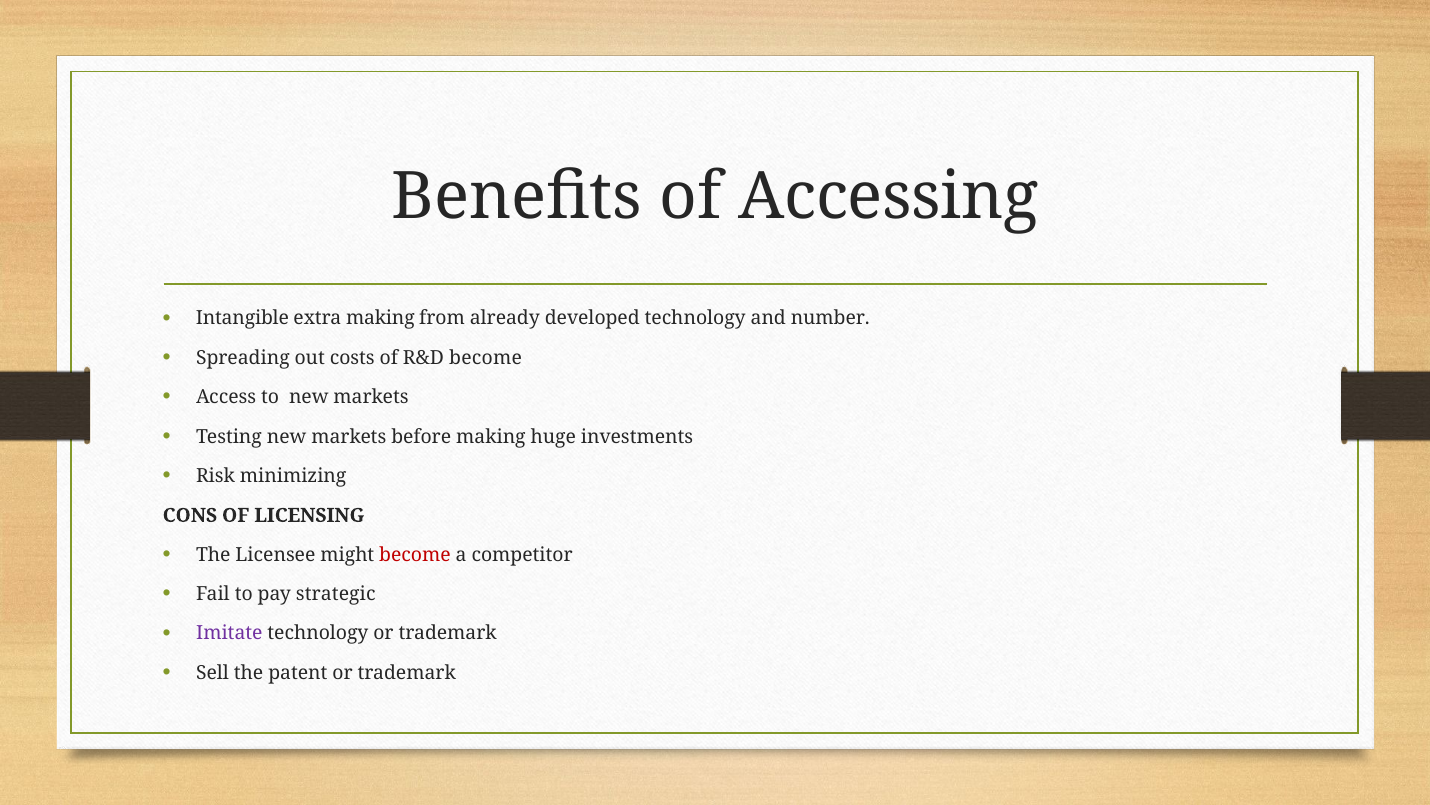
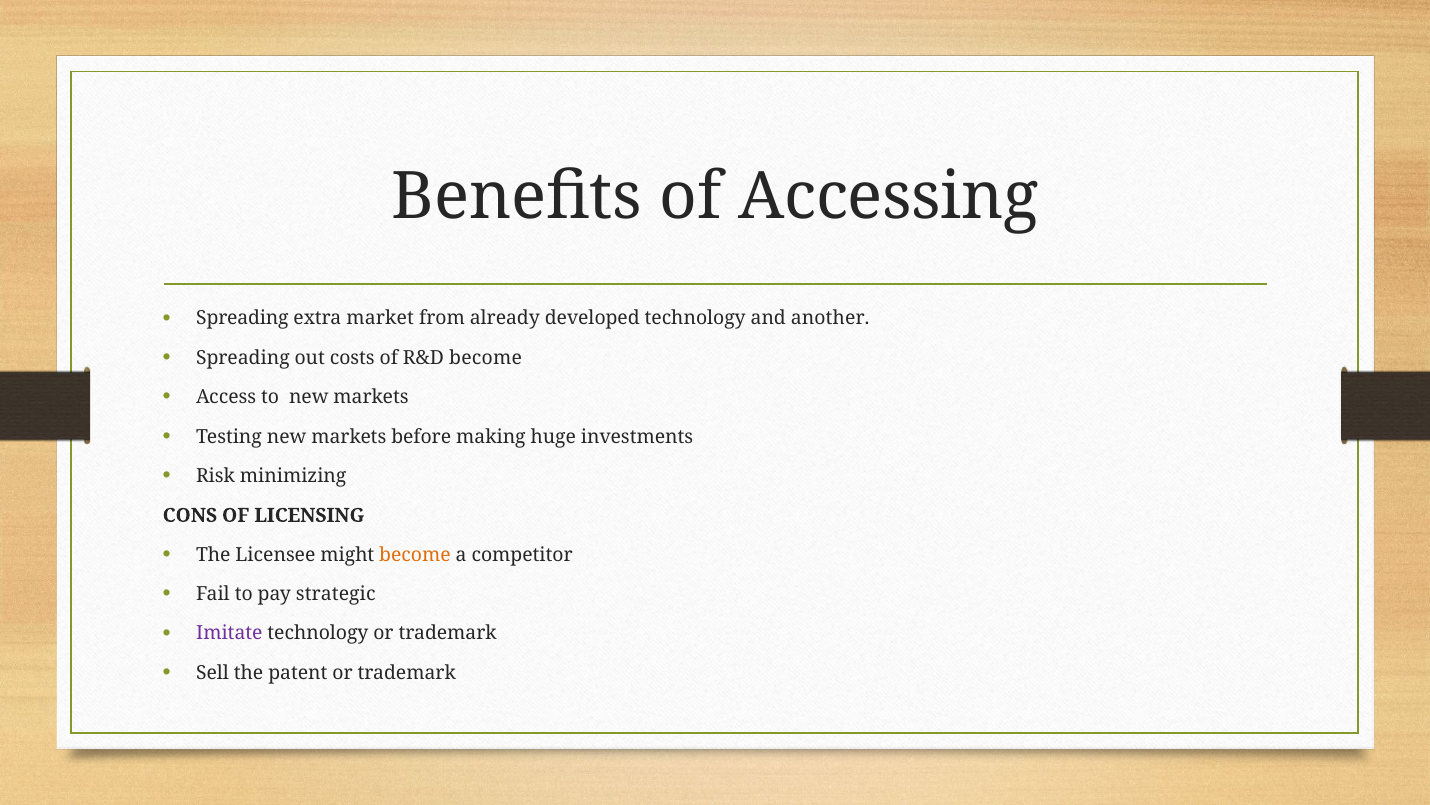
Intangible at (242, 318): Intangible -> Spreading
extra making: making -> market
number: number -> another
become at (415, 554) colour: red -> orange
